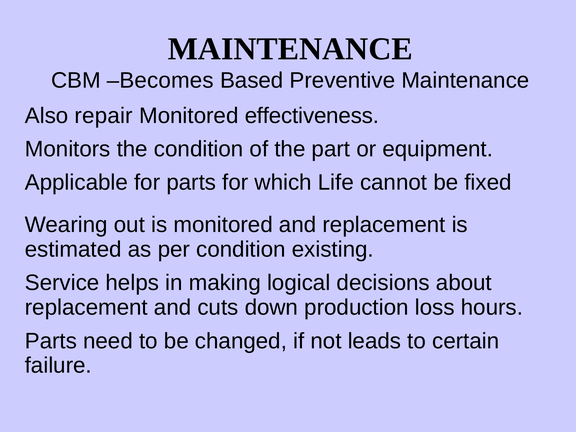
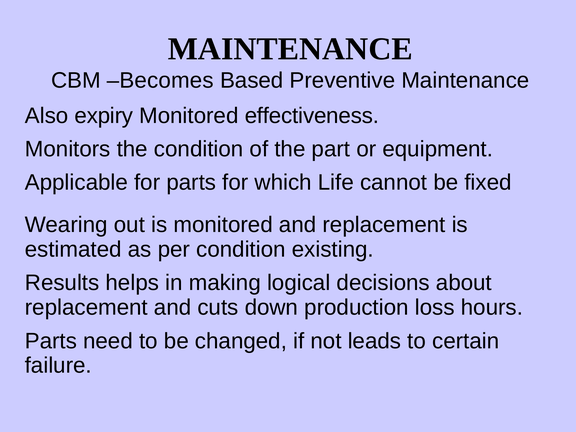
repair: repair -> expiry
Service: Service -> Results
